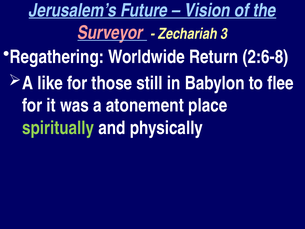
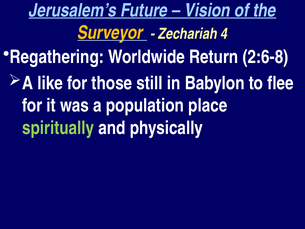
Surveyor colour: pink -> yellow
3: 3 -> 4
atonement: atonement -> population
